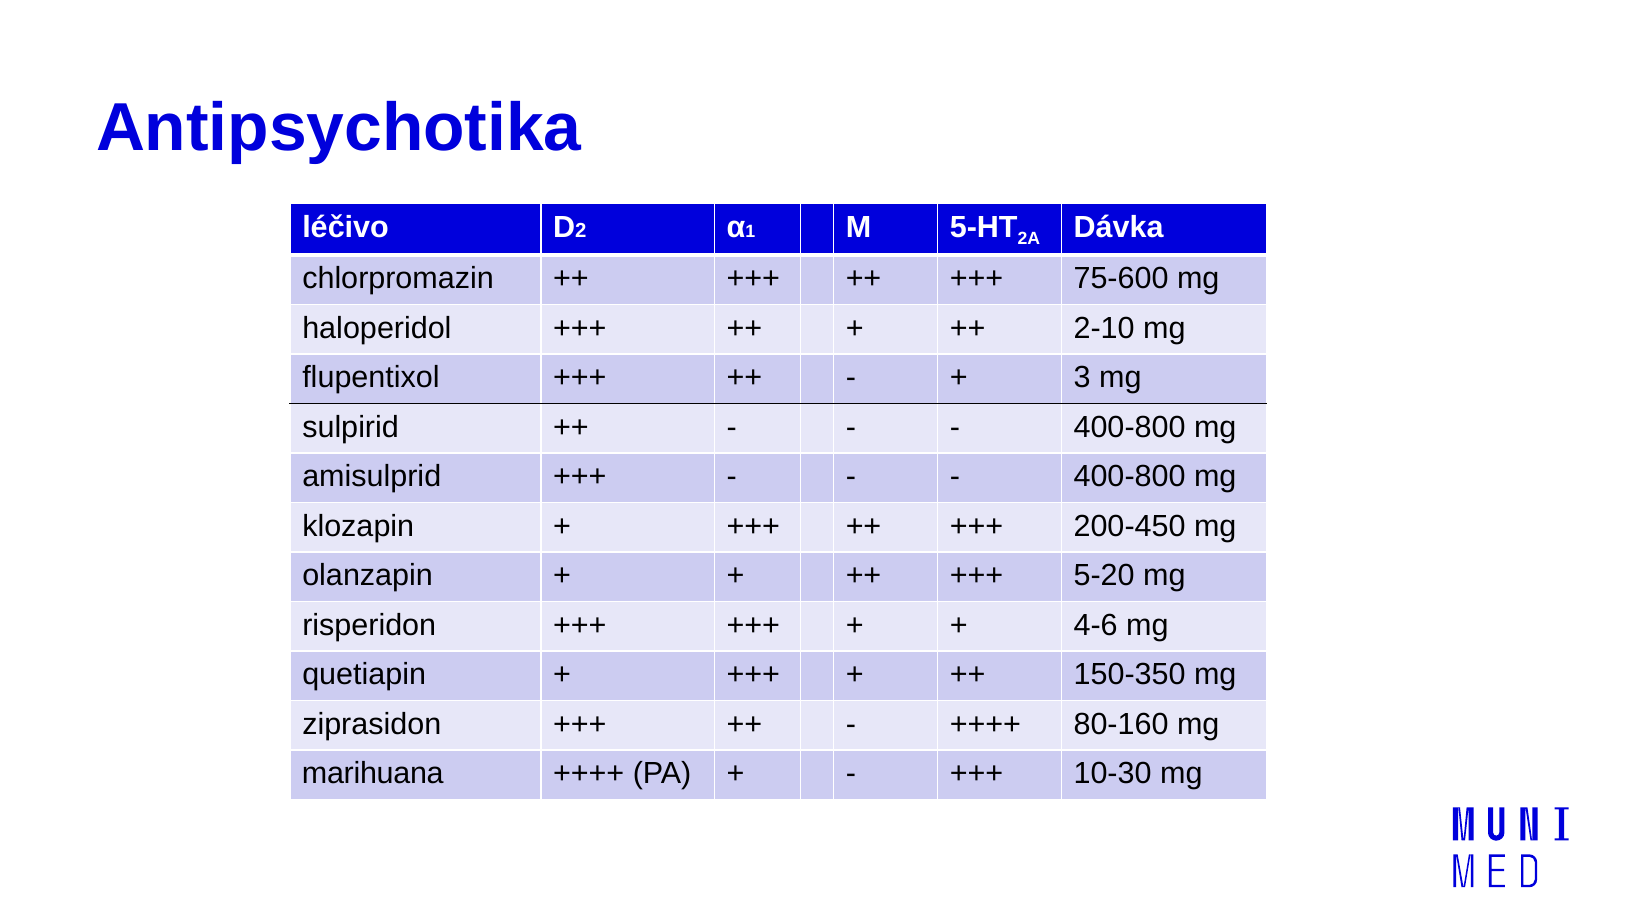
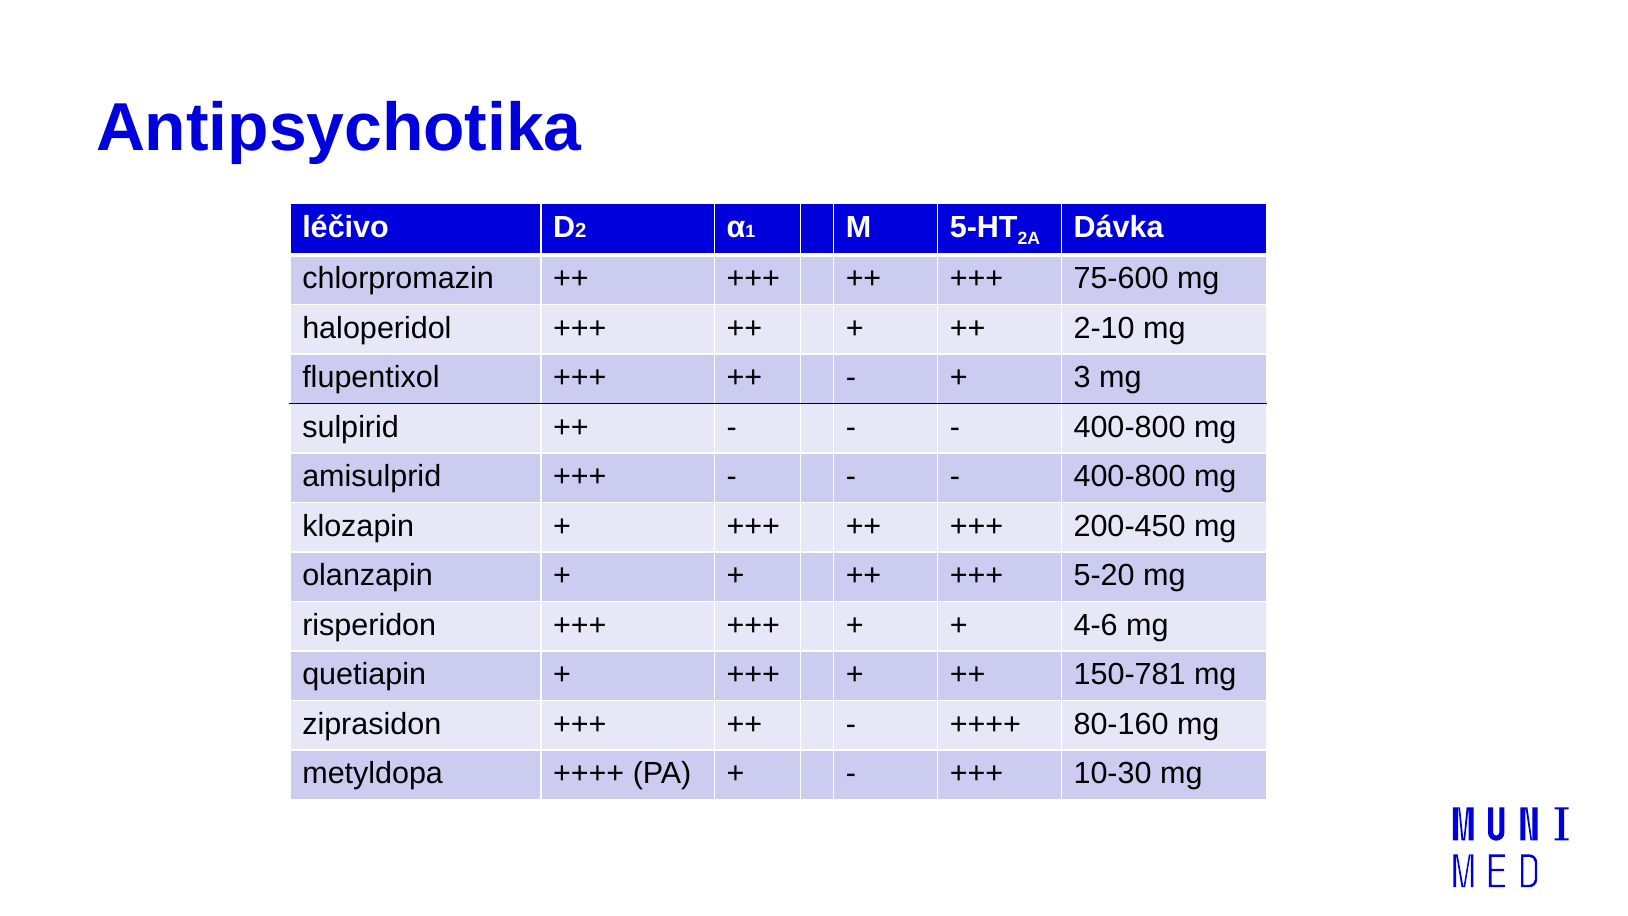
150-350: 150-350 -> 150-781
marihuana: marihuana -> metyldopa
